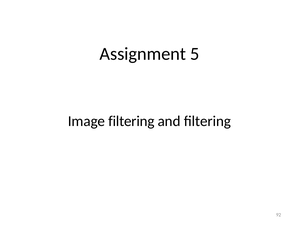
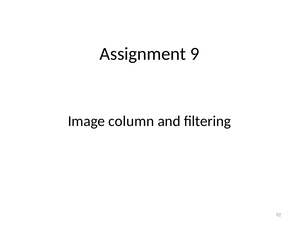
5: 5 -> 9
Image filtering: filtering -> column
